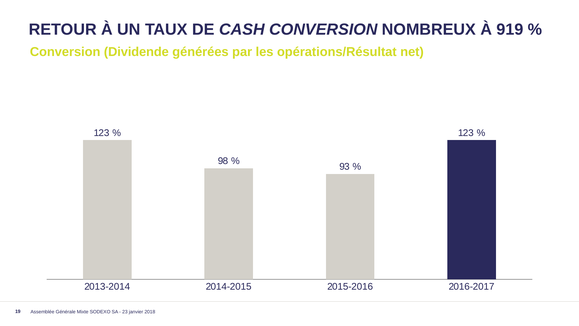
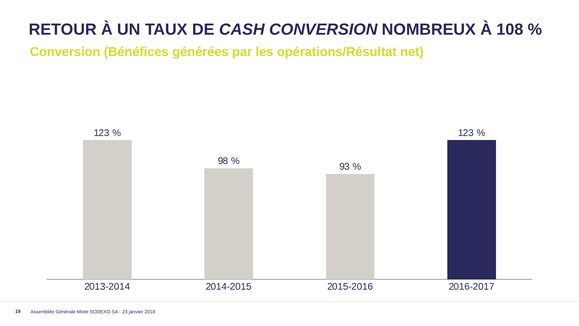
919: 919 -> 108
Dividende: Dividende -> Bénéfices
